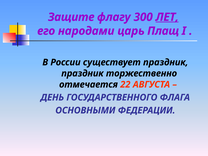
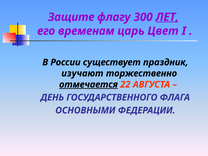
народами: народами -> временам
Плащ: Плащ -> Цвет
праздник at (82, 73): праздник -> изучают
отмечается underline: none -> present
